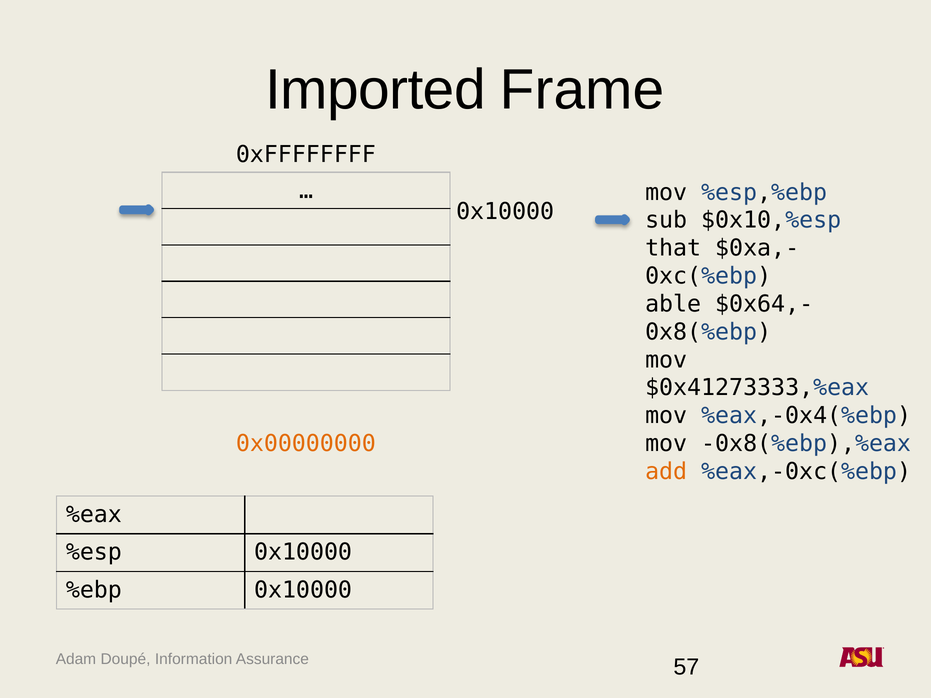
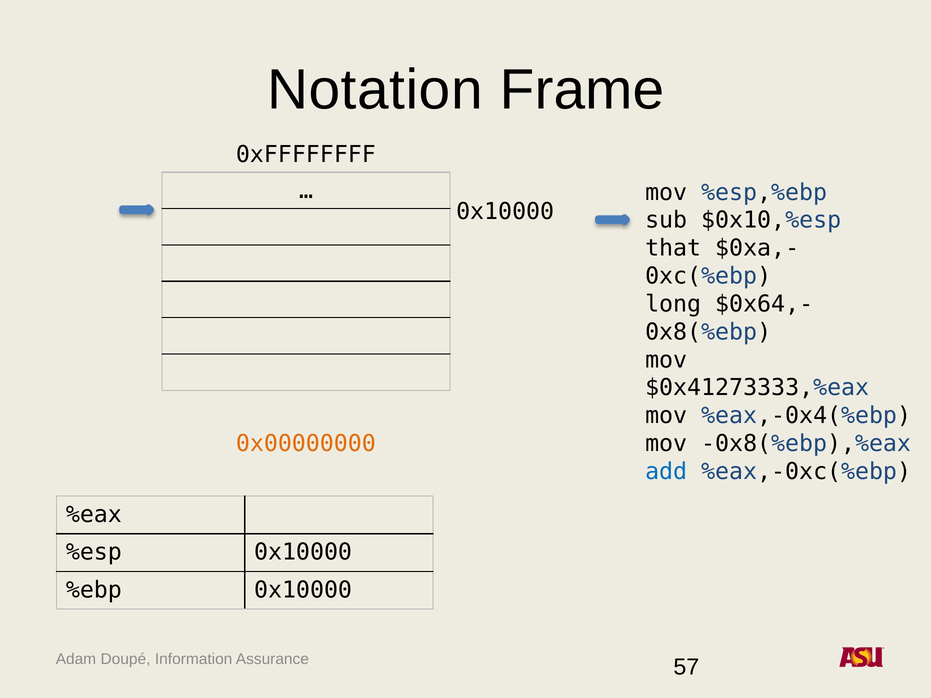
Imported: Imported -> Notation
able: able -> long
add colour: orange -> blue
